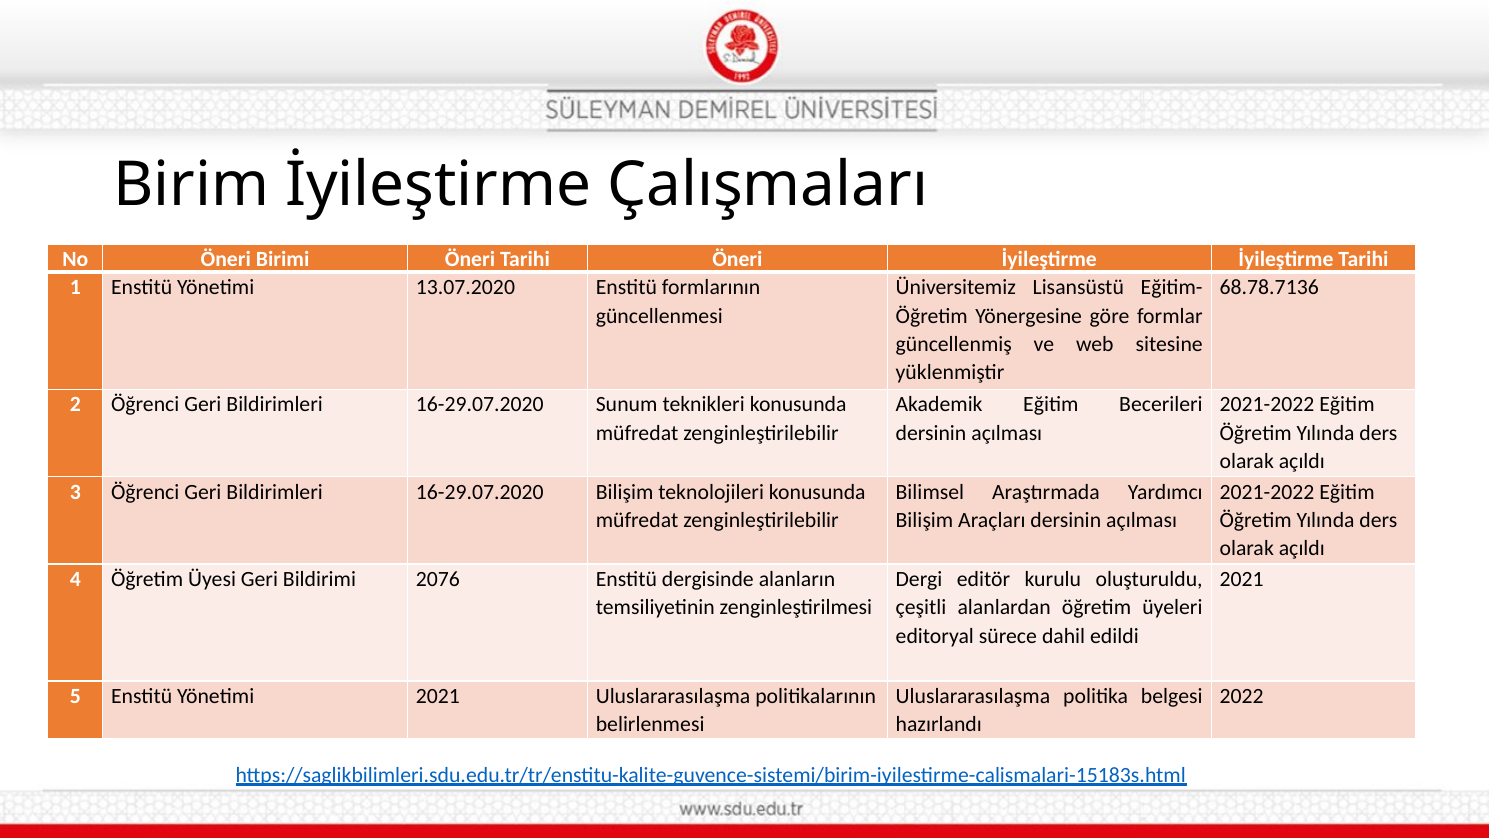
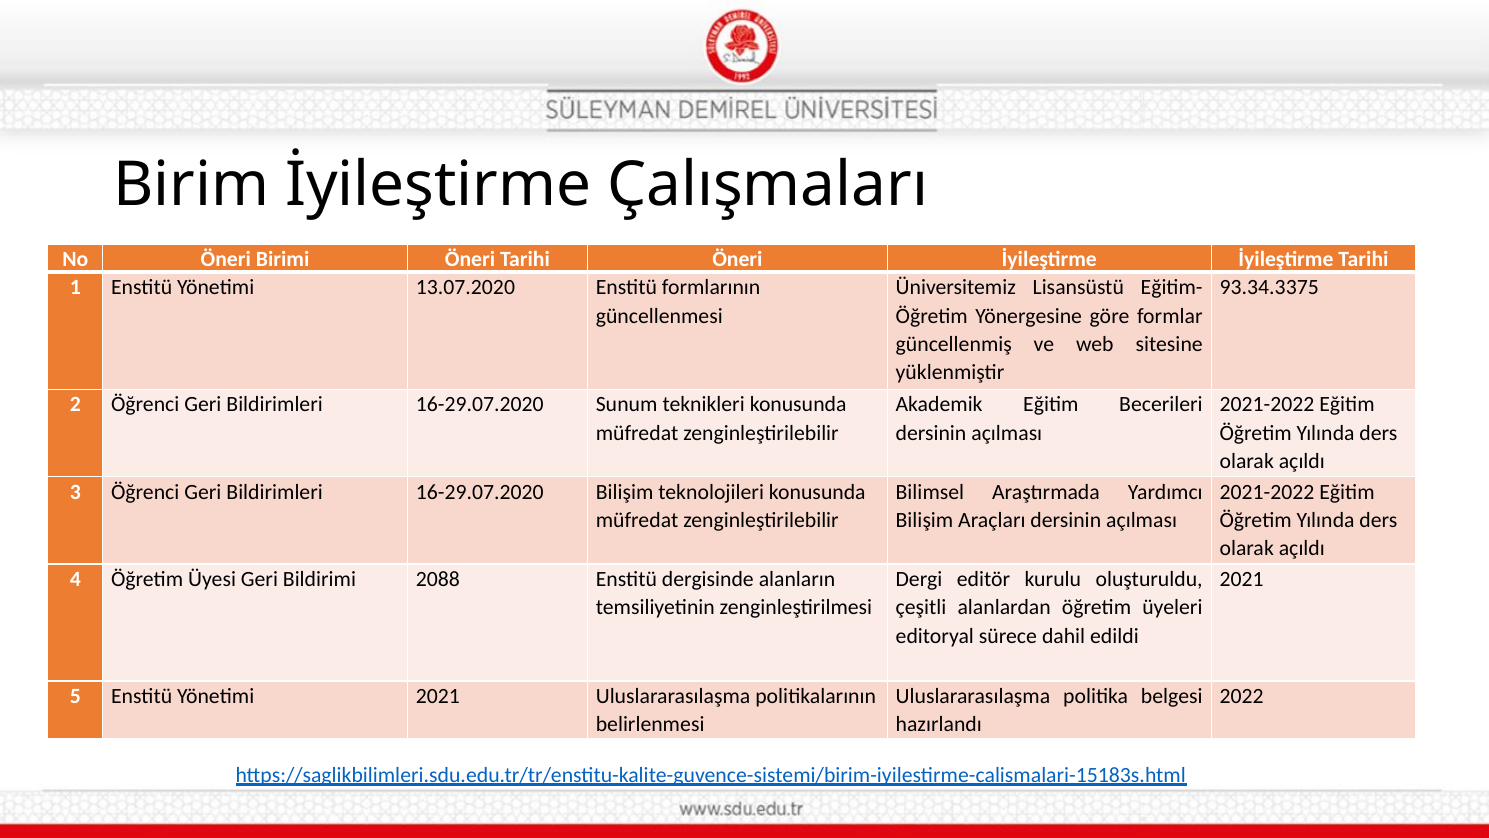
68.78.7136: 68.78.7136 -> 93.34.3375
2076: 2076 -> 2088
